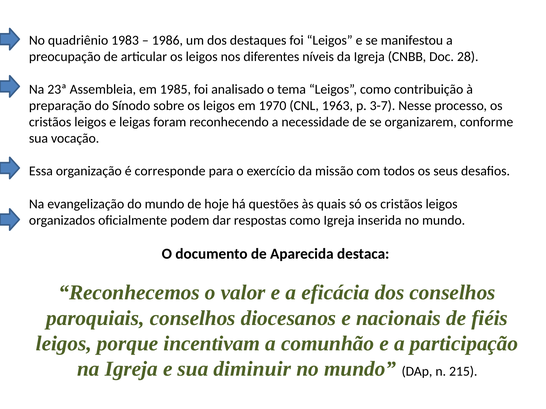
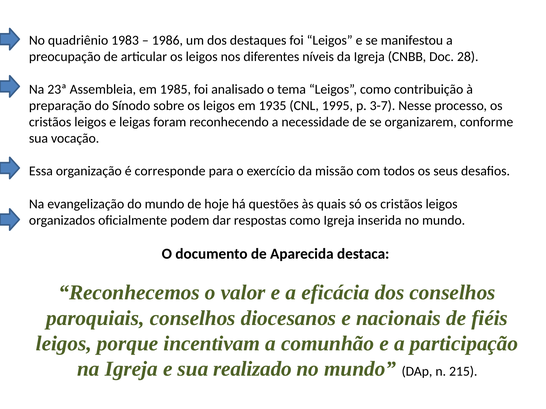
1970: 1970 -> 1935
1963: 1963 -> 1995
diminuir: diminuir -> realizado
